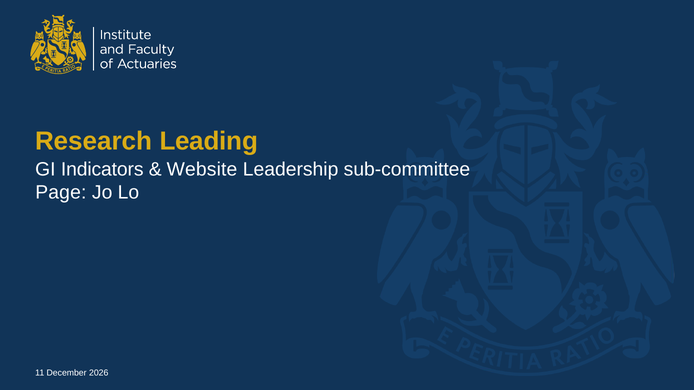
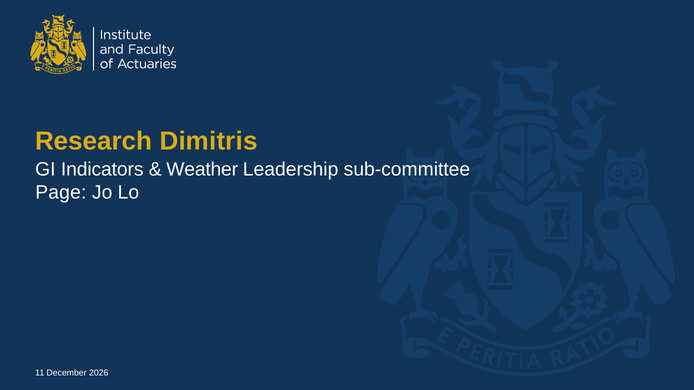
Leading: Leading -> Dimitris
Website: Website -> Weather
